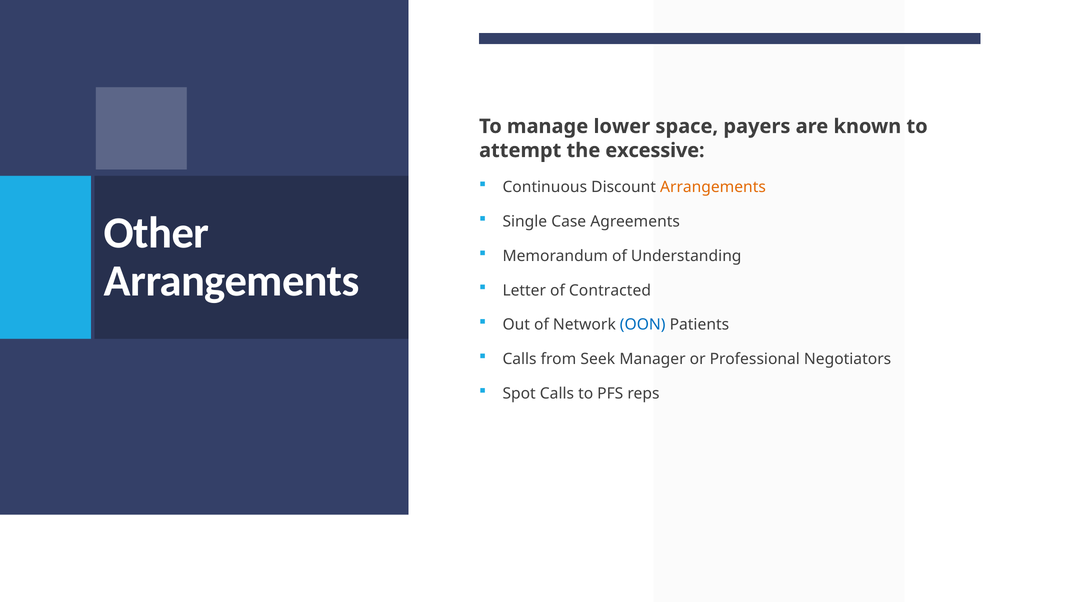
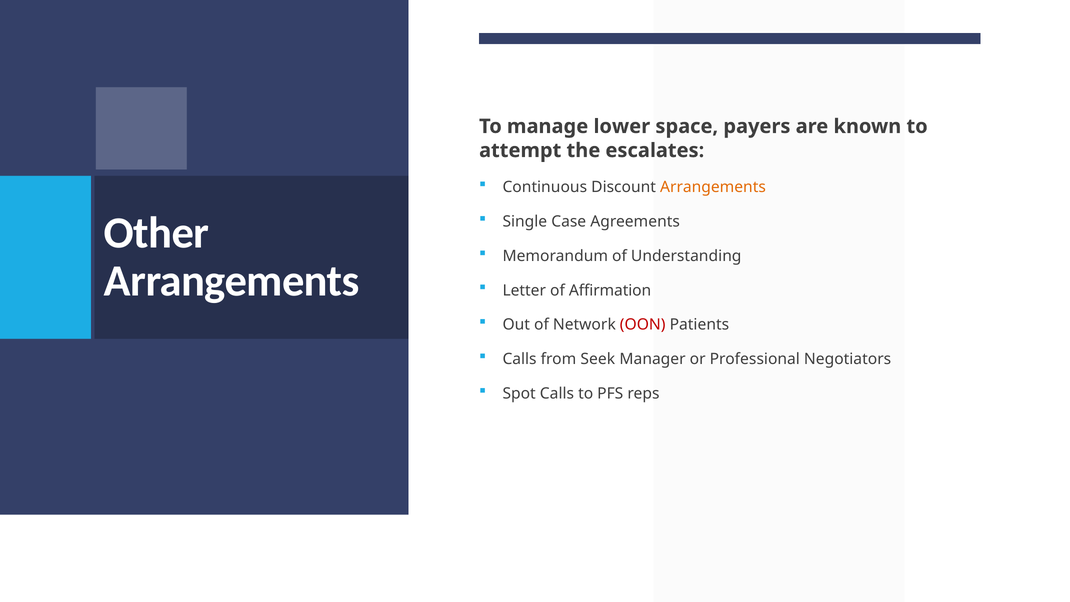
excessive: excessive -> escalates
Contracted: Contracted -> Affirmation
OON colour: blue -> red
